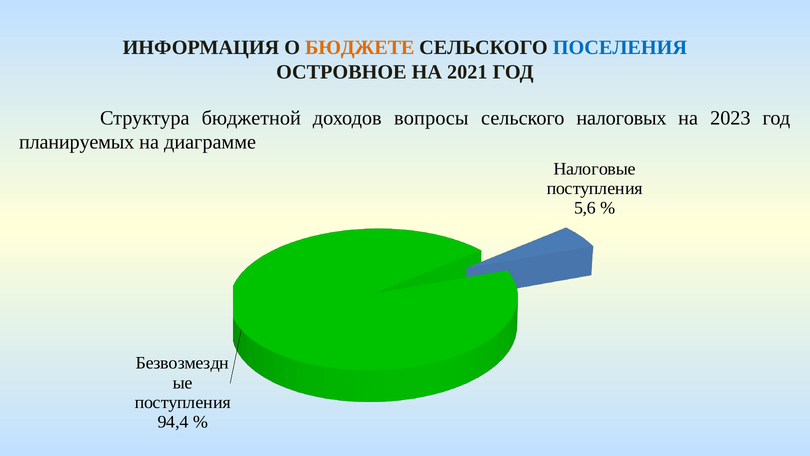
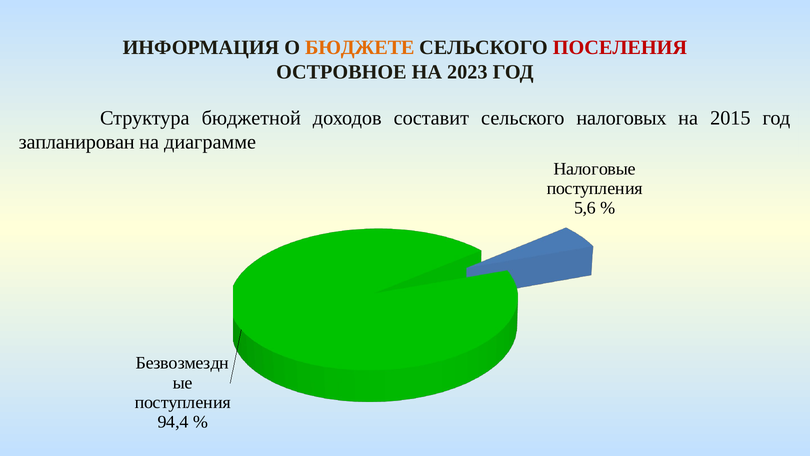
ПОСЕЛЕНИЯ colour: blue -> red
2021: 2021 -> 2023
вопросы: вопросы -> составит
2023: 2023 -> 2015
планируемых: планируемых -> запланирован
